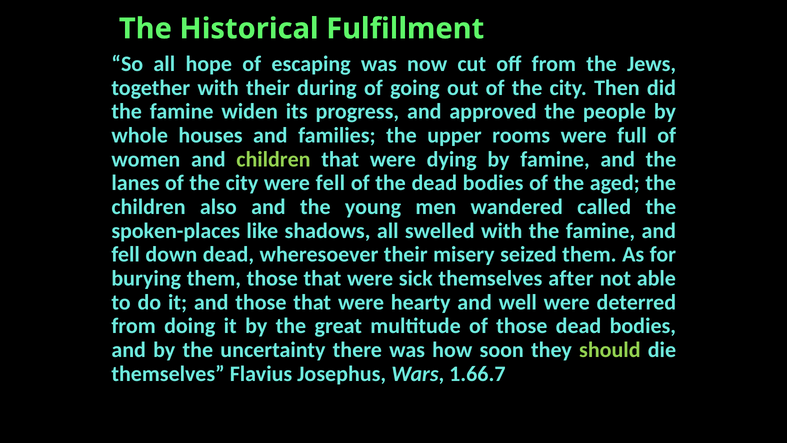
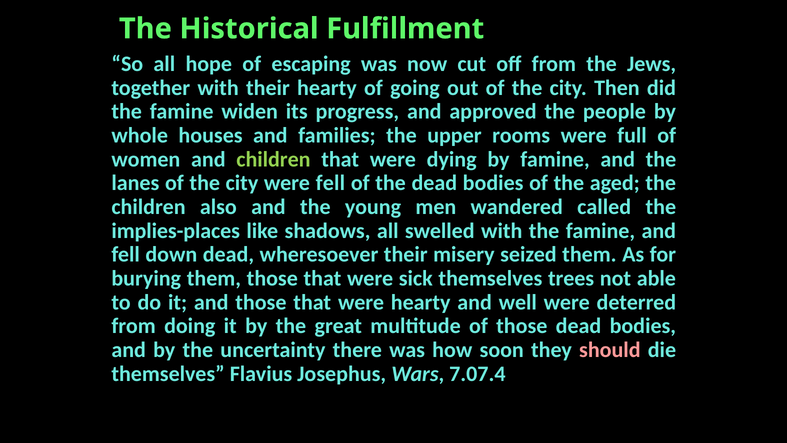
their during: during -> hearty
spoken-places: spoken-places -> implies-places
after: after -> trees
should colour: light green -> pink
1.66.7: 1.66.7 -> 7.07.4
